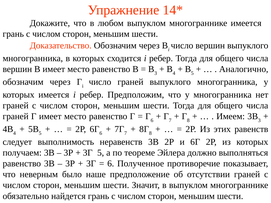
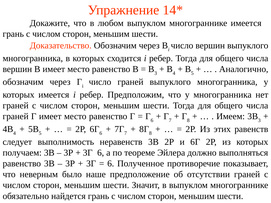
3Г 5: 5 -> 6
